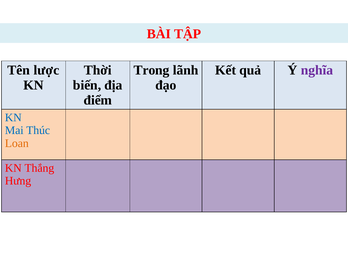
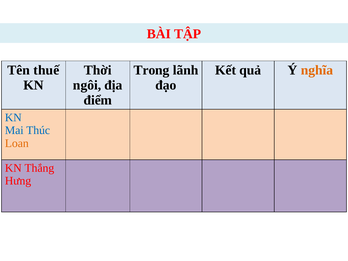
lược: lược -> thuế
nghĩa colour: purple -> orange
biến: biến -> ngôi
